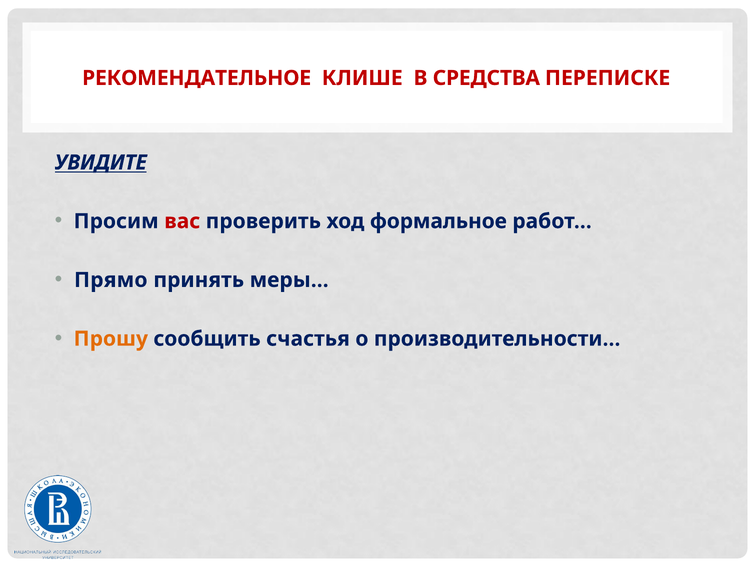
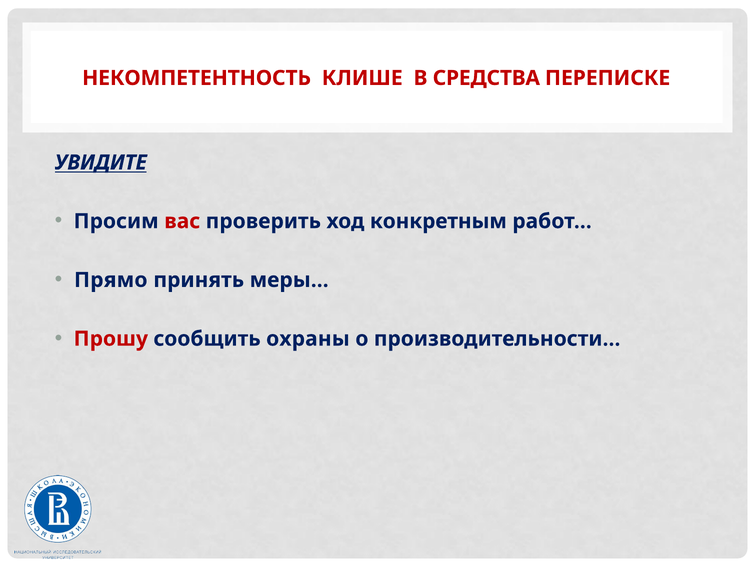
РЕКОМЕНДАТЕЛЬНОЕ: РЕКОМЕНДАТЕЛЬНОЕ -> НЕКОМПЕТЕНТНОСТЬ
формальное: формальное -> конкретным
Прошу colour: orange -> red
счастья: счастья -> охраны
